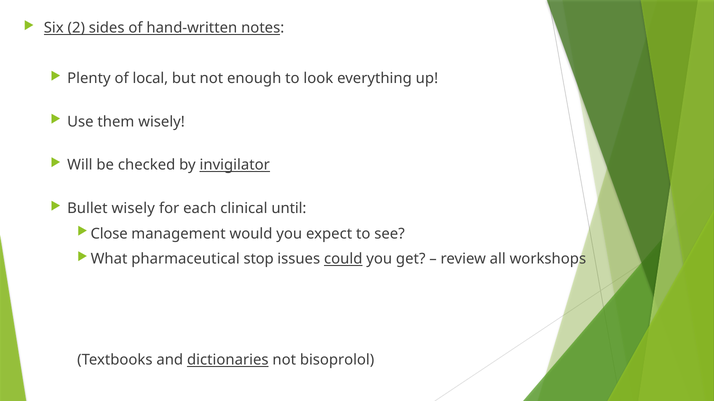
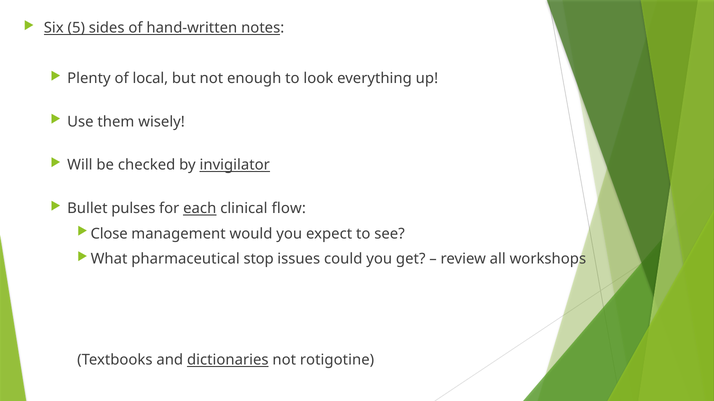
2: 2 -> 5
Bullet wisely: wisely -> pulses
each underline: none -> present
until: until -> flow
could underline: present -> none
bisoprolol: bisoprolol -> rotigotine
